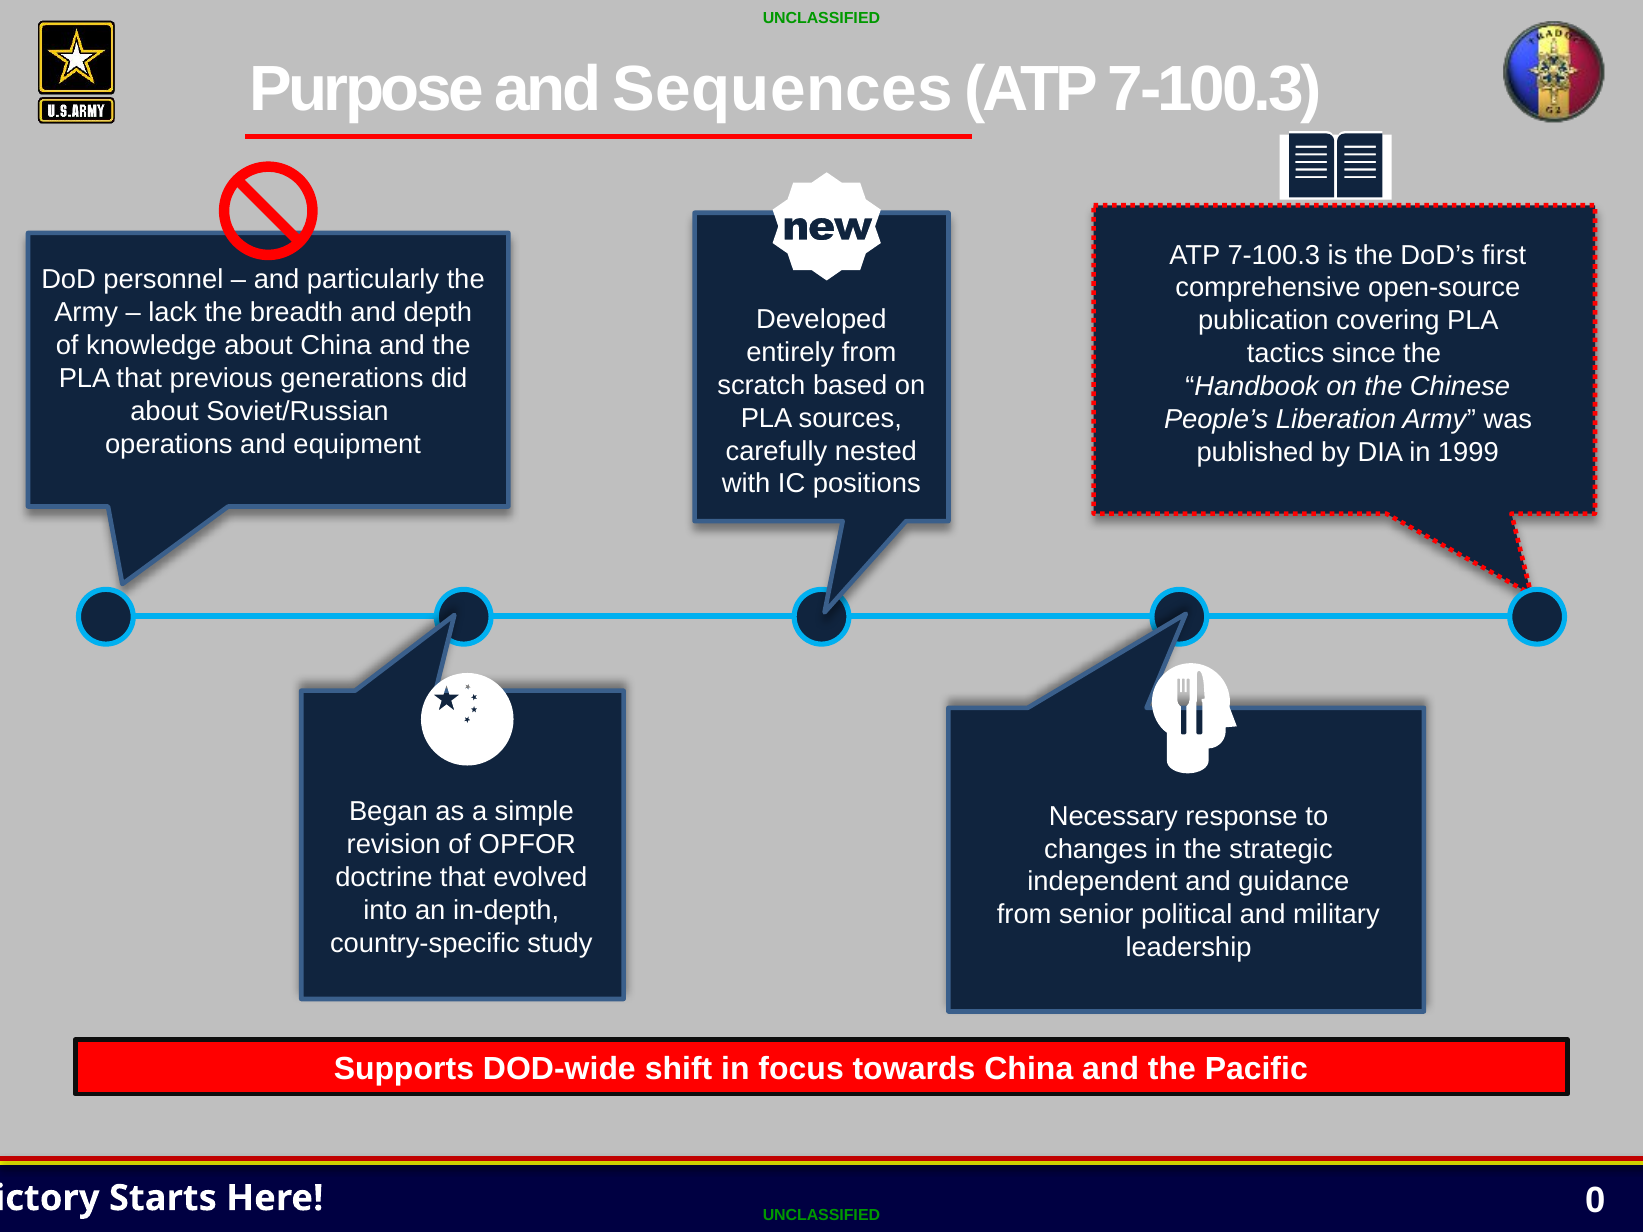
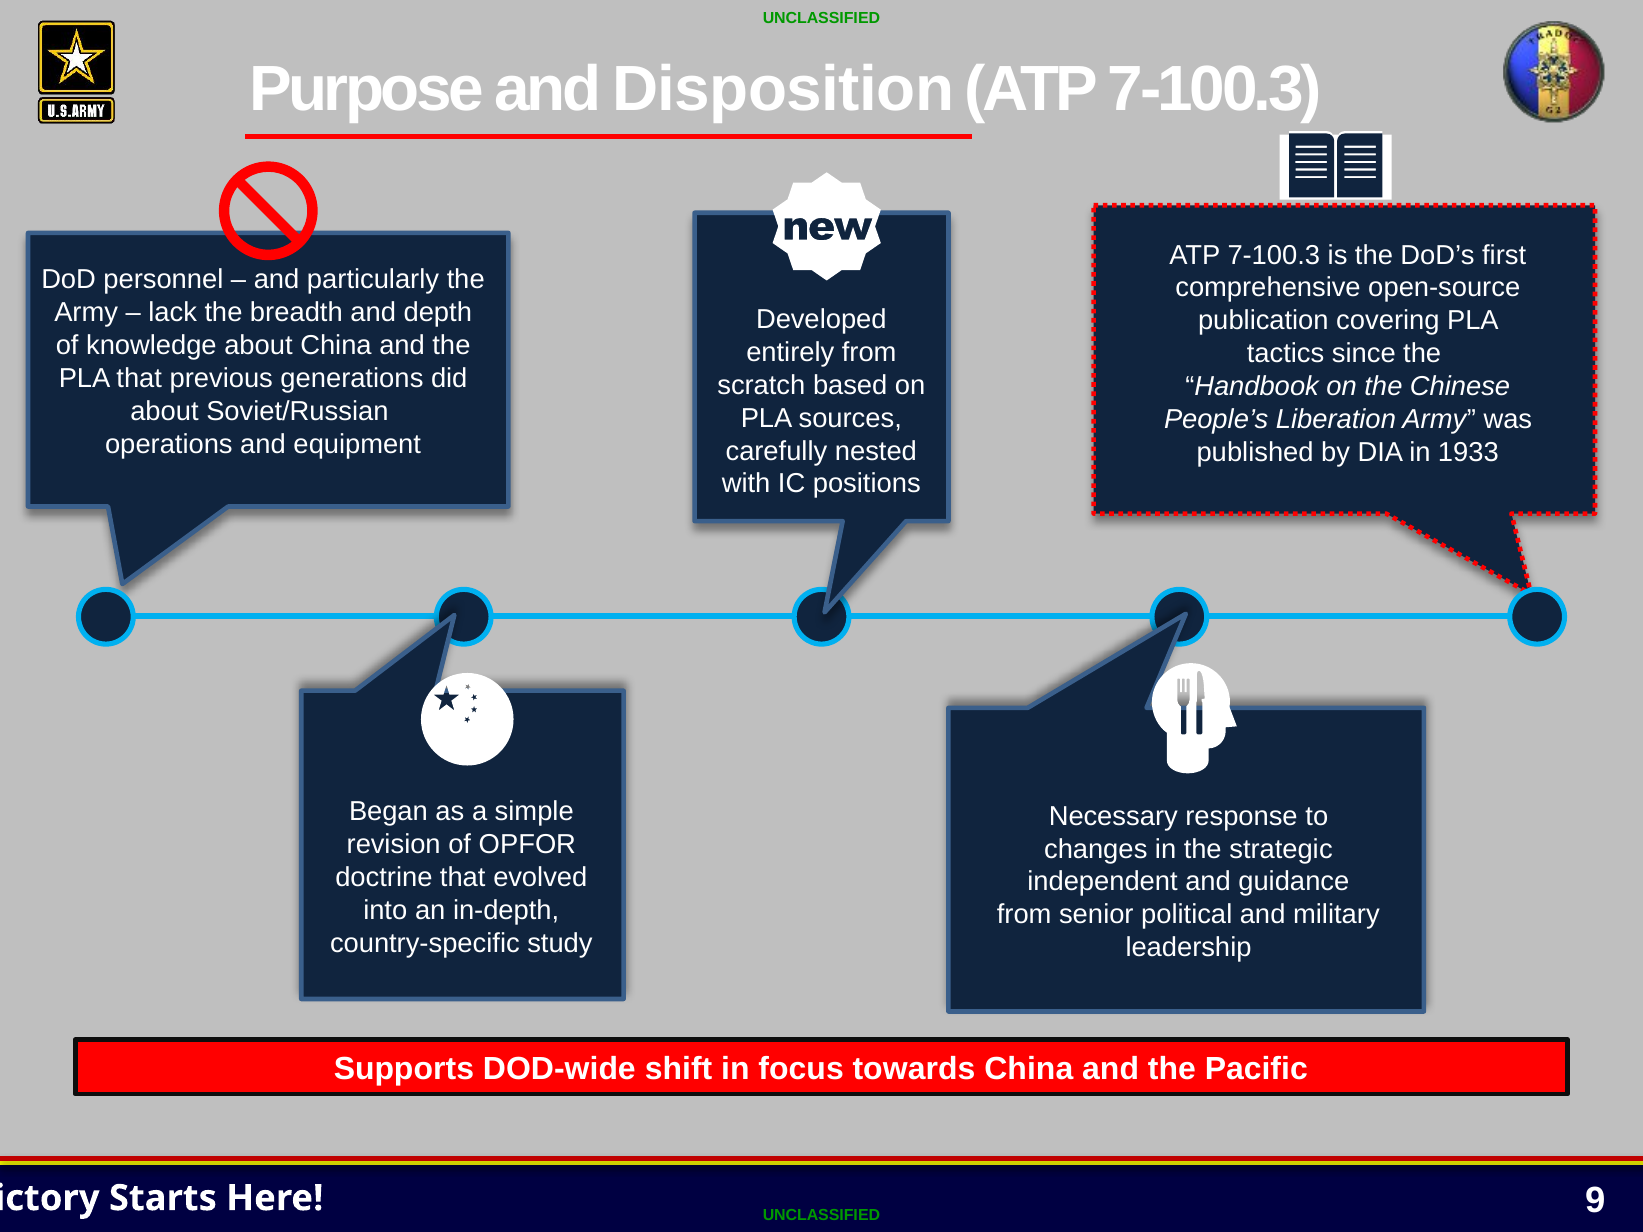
Sequences: Sequences -> Disposition
1999: 1999 -> 1933
0: 0 -> 9
